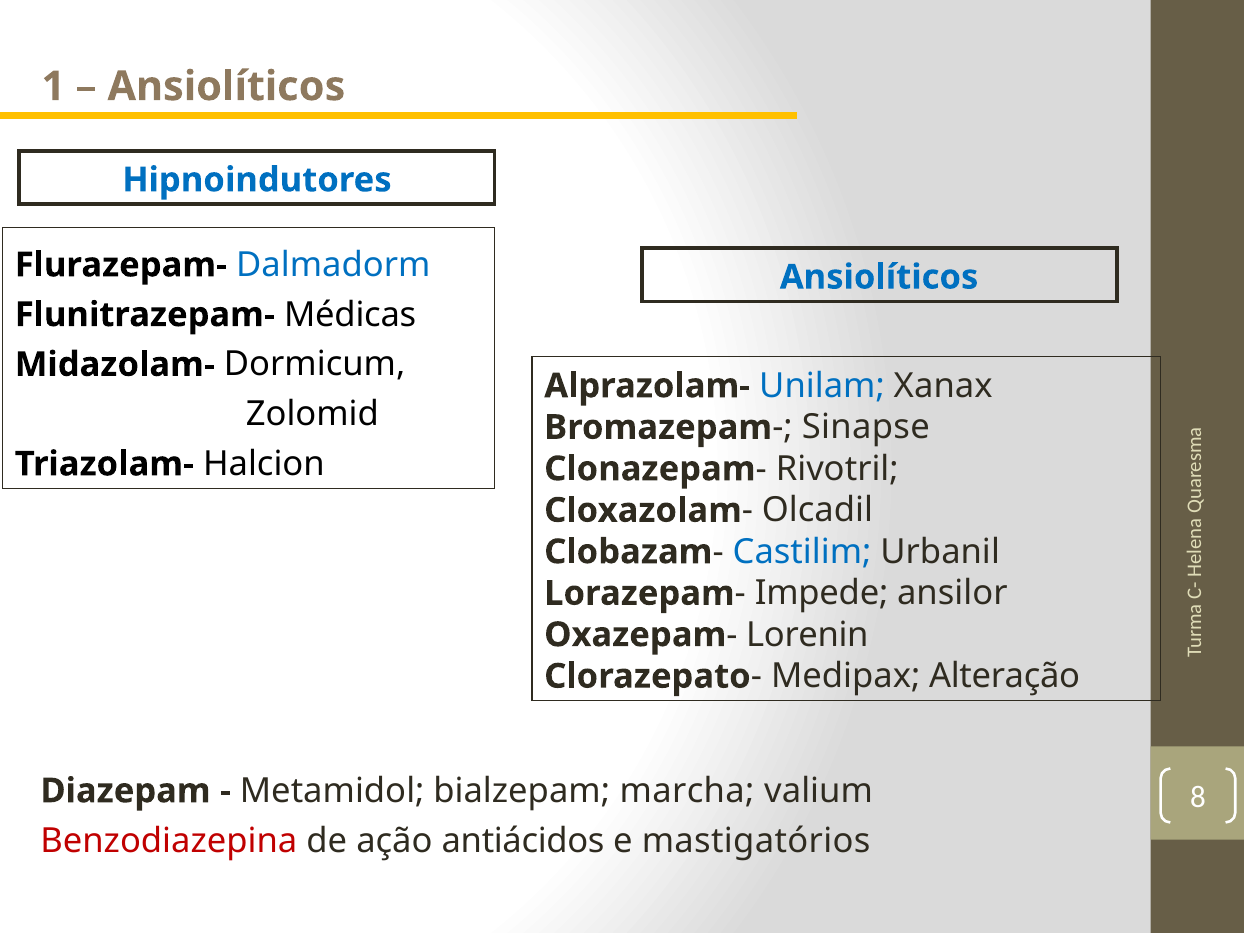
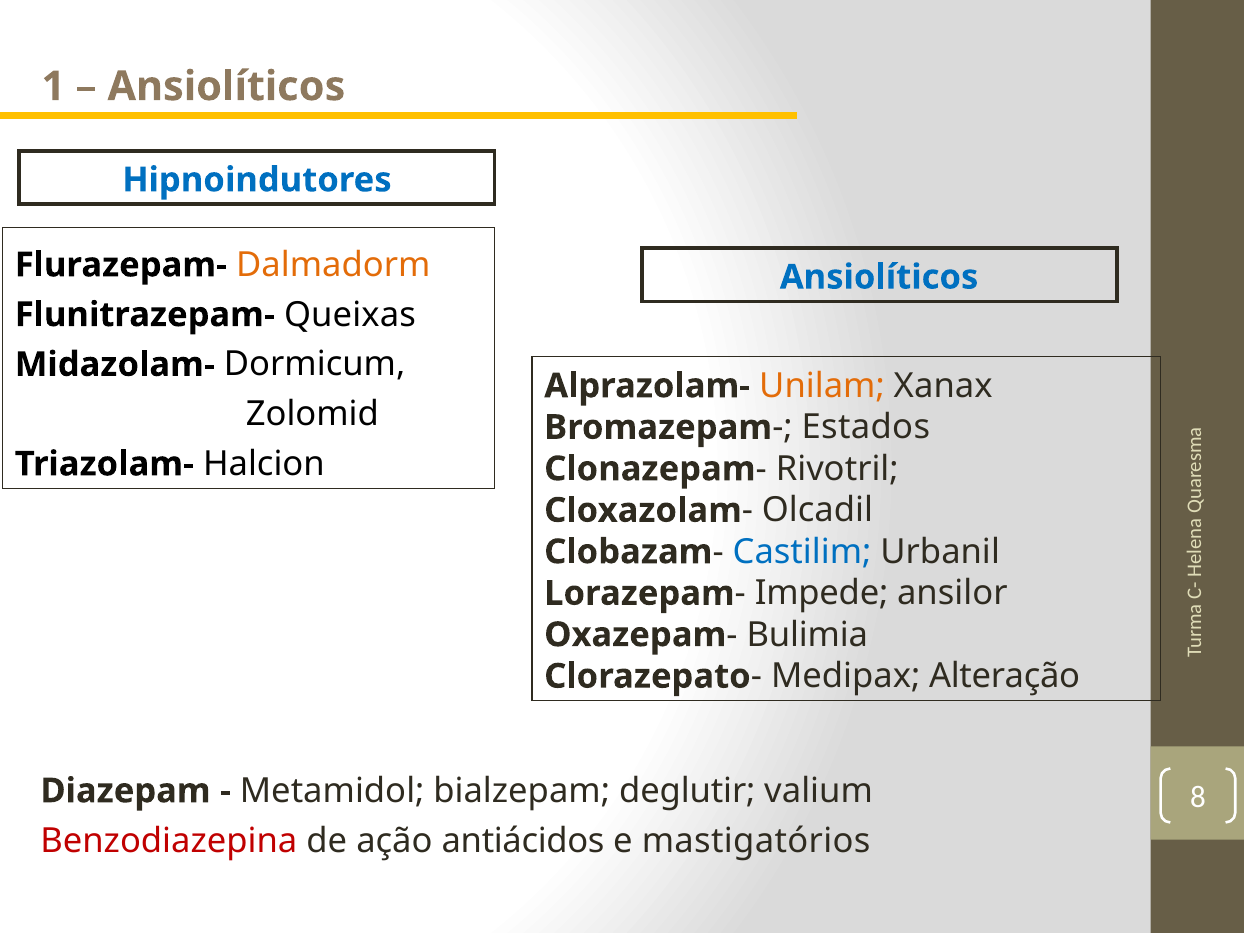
Dalmadorm colour: blue -> orange
Médicas: Médicas -> Queixas
Unilam colour: blue -> orange
Sinapse: Sinapse -> Estados
Lorenin: Lorenin -> Bulimia
marcha: marcha -> deglutir
